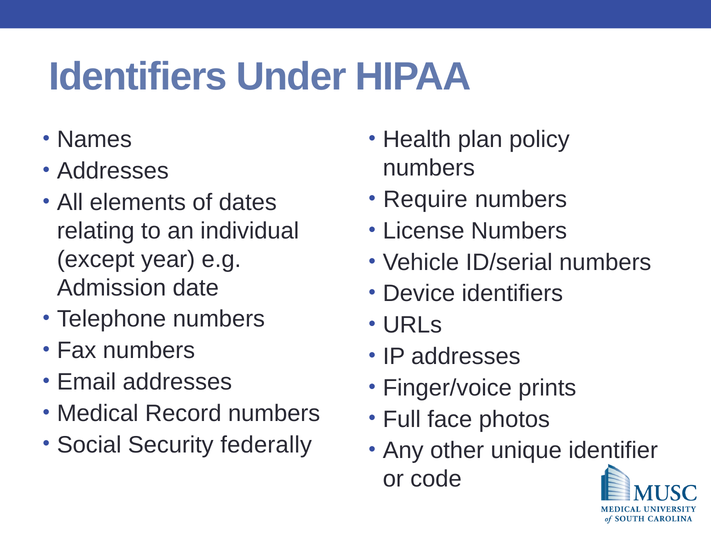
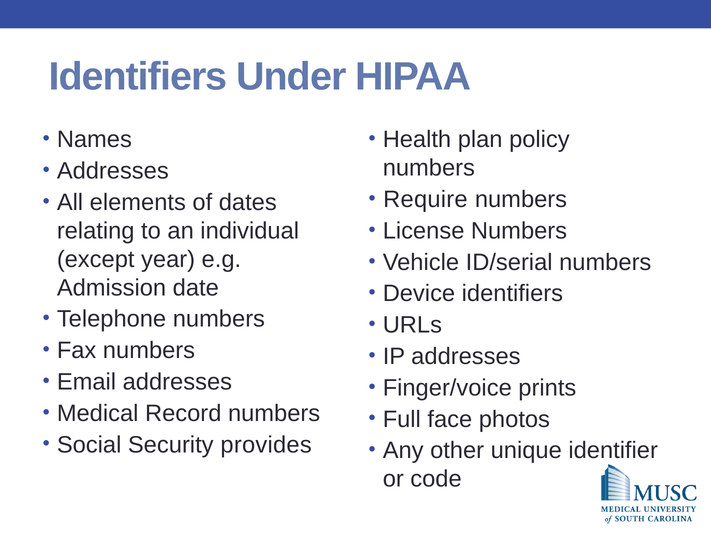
federally: federally -> provides
